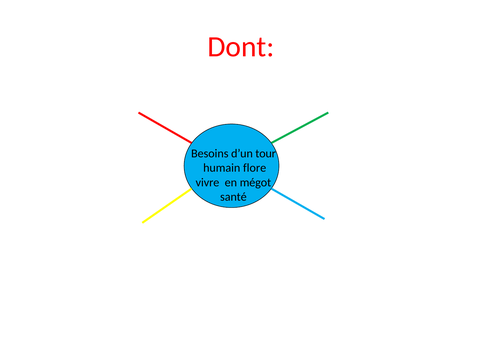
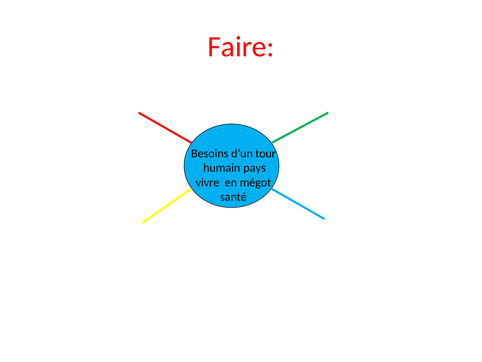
Dont: Dont -> Faire
flore: flore -> pays
